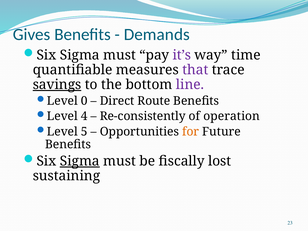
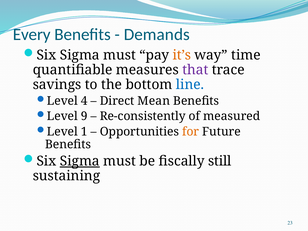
Gives: Gives -> Every
it’s colour: purple -> orange
savings underline: present -> none
line colour: purple -> blue
0: 0 -> 4
Route: Route -> Mean
4: 4 -> 9
operation: operation -> measured
5: 5 -> 1
lost: lost -> still
